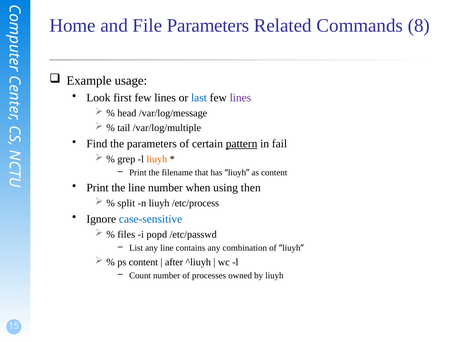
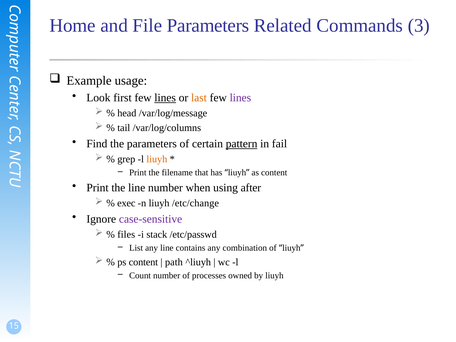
8: 8 -> 3
lines at (165, 98) underline: none -> present
last colour: blue -> orange
/var/log/multiple: /var/log/multiple -> /var/log/columns
then: then -> after
split: split -> exec
/etc/process: /etc/process -> /etc/change
case-sensitive colour: blue -> purple
popd: popd -> stack
after: after -> path
